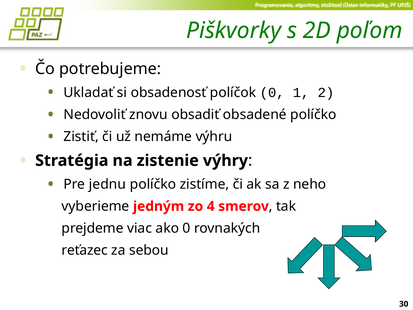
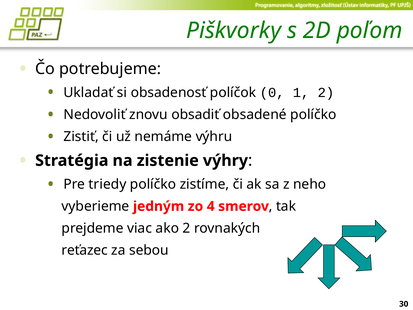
jednu: jednu -> triedy
ako 0: 0 -> 2
